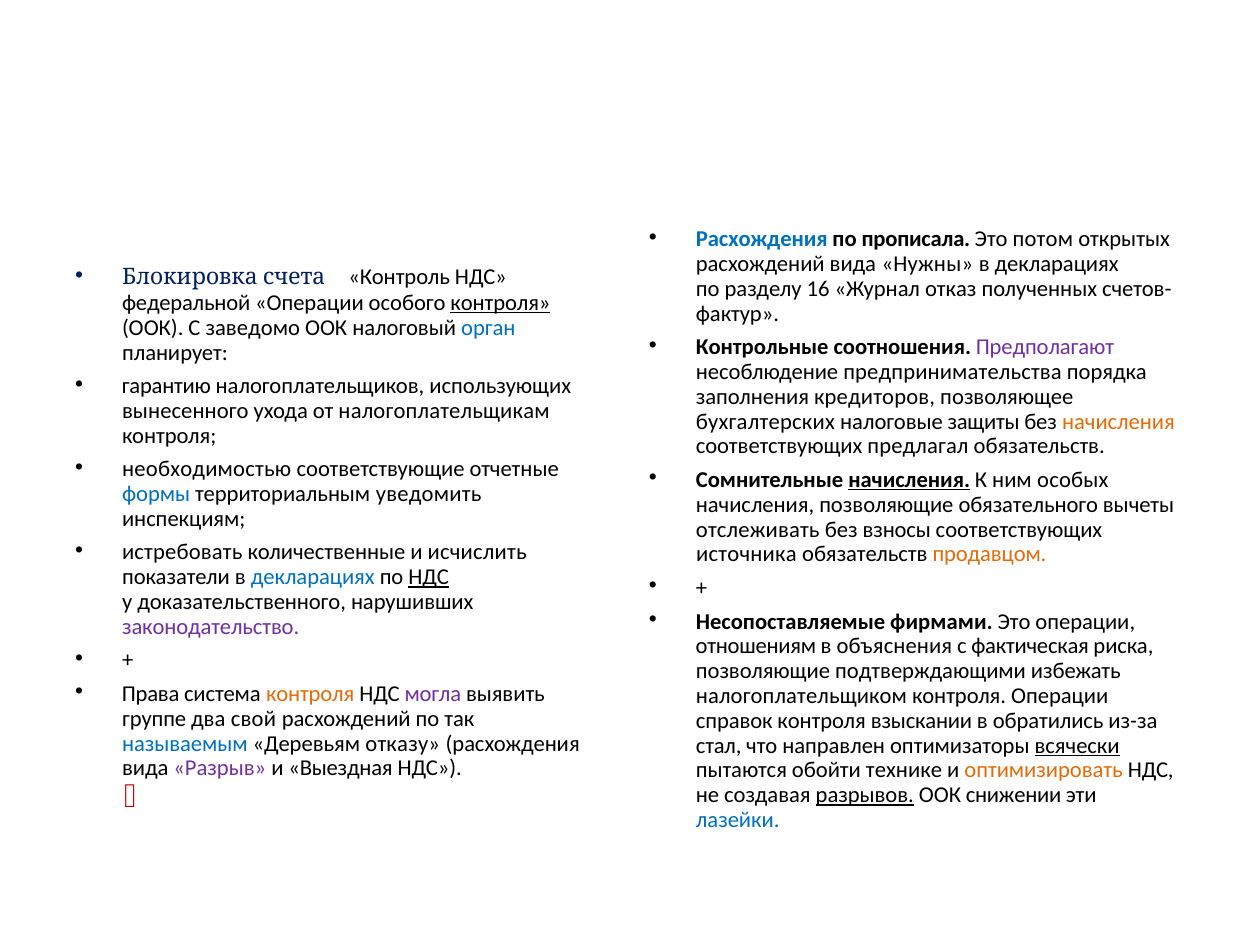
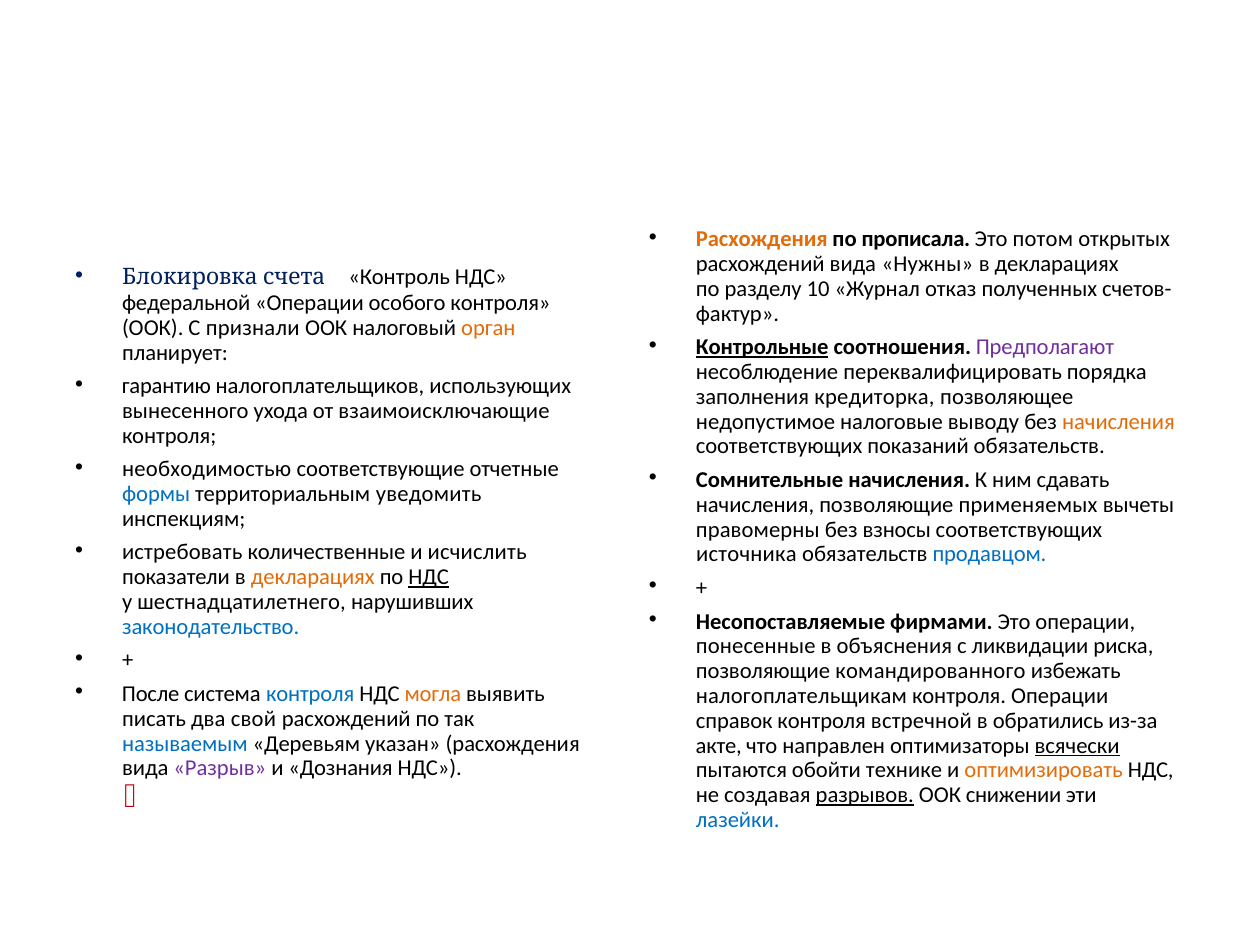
Расхождения at (762, 239) colour: blue -> orange
16: 16 -> 10
контроля at (500, 303) underline: present -> none
заведомо: заведомо -> признали
орган colour: blue -> orange
Контрольные underline: none -> present
предпринимательства: предпринимательства -> переквалифицировать
кредиторов: кредиторов -> кредиторка
налогоплательщикам: налогоплательщикам -> взаимоисключающие
бухгалтерских: бухгалтерских -> недопустимое
защиты: защиты -> выводу
предлагал: предлагал -> показаний
начисления at (909, 480) underline: present -> none
особых: особых -> сдавать
обязательного: обязательного -> применяемых
отслеживать: отслеживать -> правомерны
продавцом colour: orange -> blue
декларациях at (313, 577) colour: blue -> orange
доказательственного: доказательственного -> шестнадцатилетнего
законодательство colour: purple -> blue
отношениям: отношениям -> понесенные
фактическая: фактическая -> ликвидации
подтверждающими: подтверждающими -> командированного
Права: Права -> После
контроля at (310, 694) colour: orange -> blue
могла colour: purple -> orange
налогоплательщиком: налогоплательщиком -> налогоплательщикам
группе: группе -> писать
взыскании: взыскании -> встречной
отказу: отказу -> указан
стал: стал -> акте
Выездная: Выездная -> Дознания
